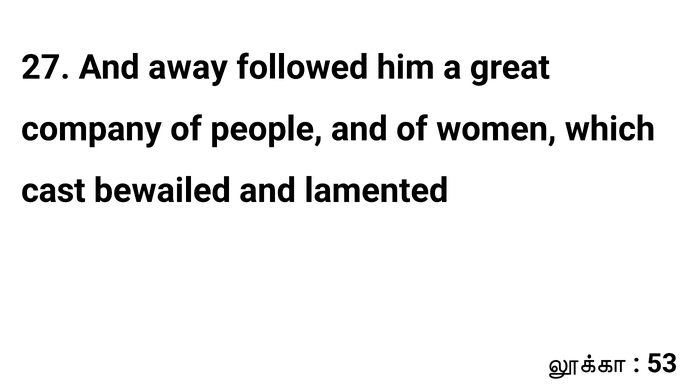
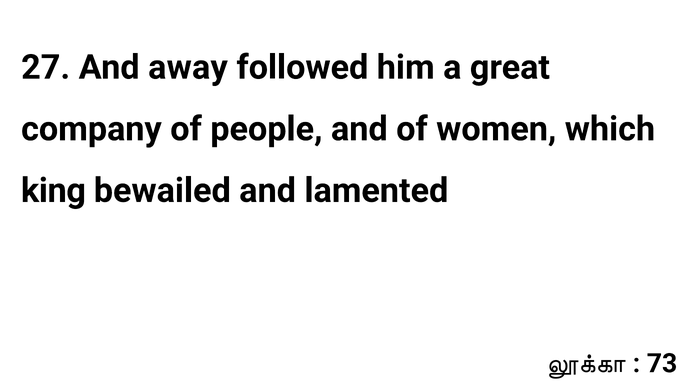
cast: cast -> king
53: 53 -> 73
